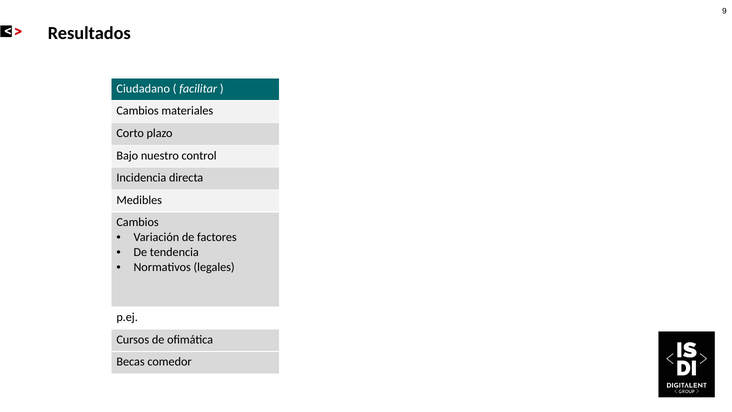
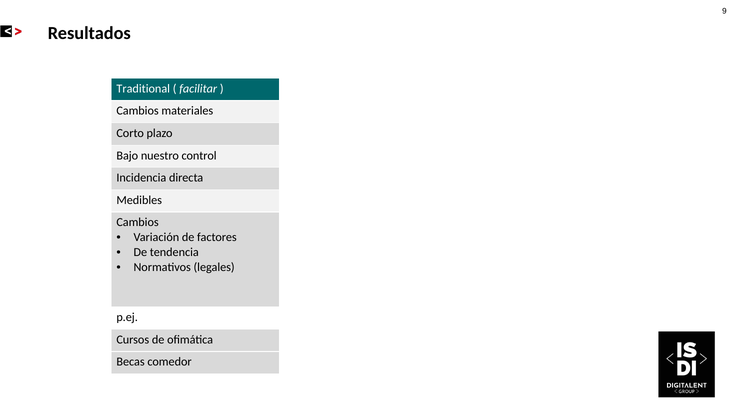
Ciudadano: Ciudadano -> Traditional
